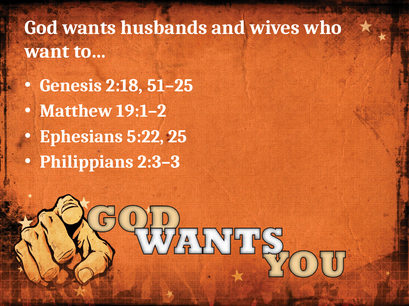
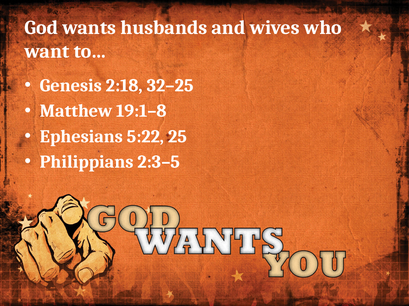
51–25: 51–25 -> 32–25
19:1–2: 19:1–2 -> 19:1–8
2:3–3: 2:3–3 -> 2:3–5
